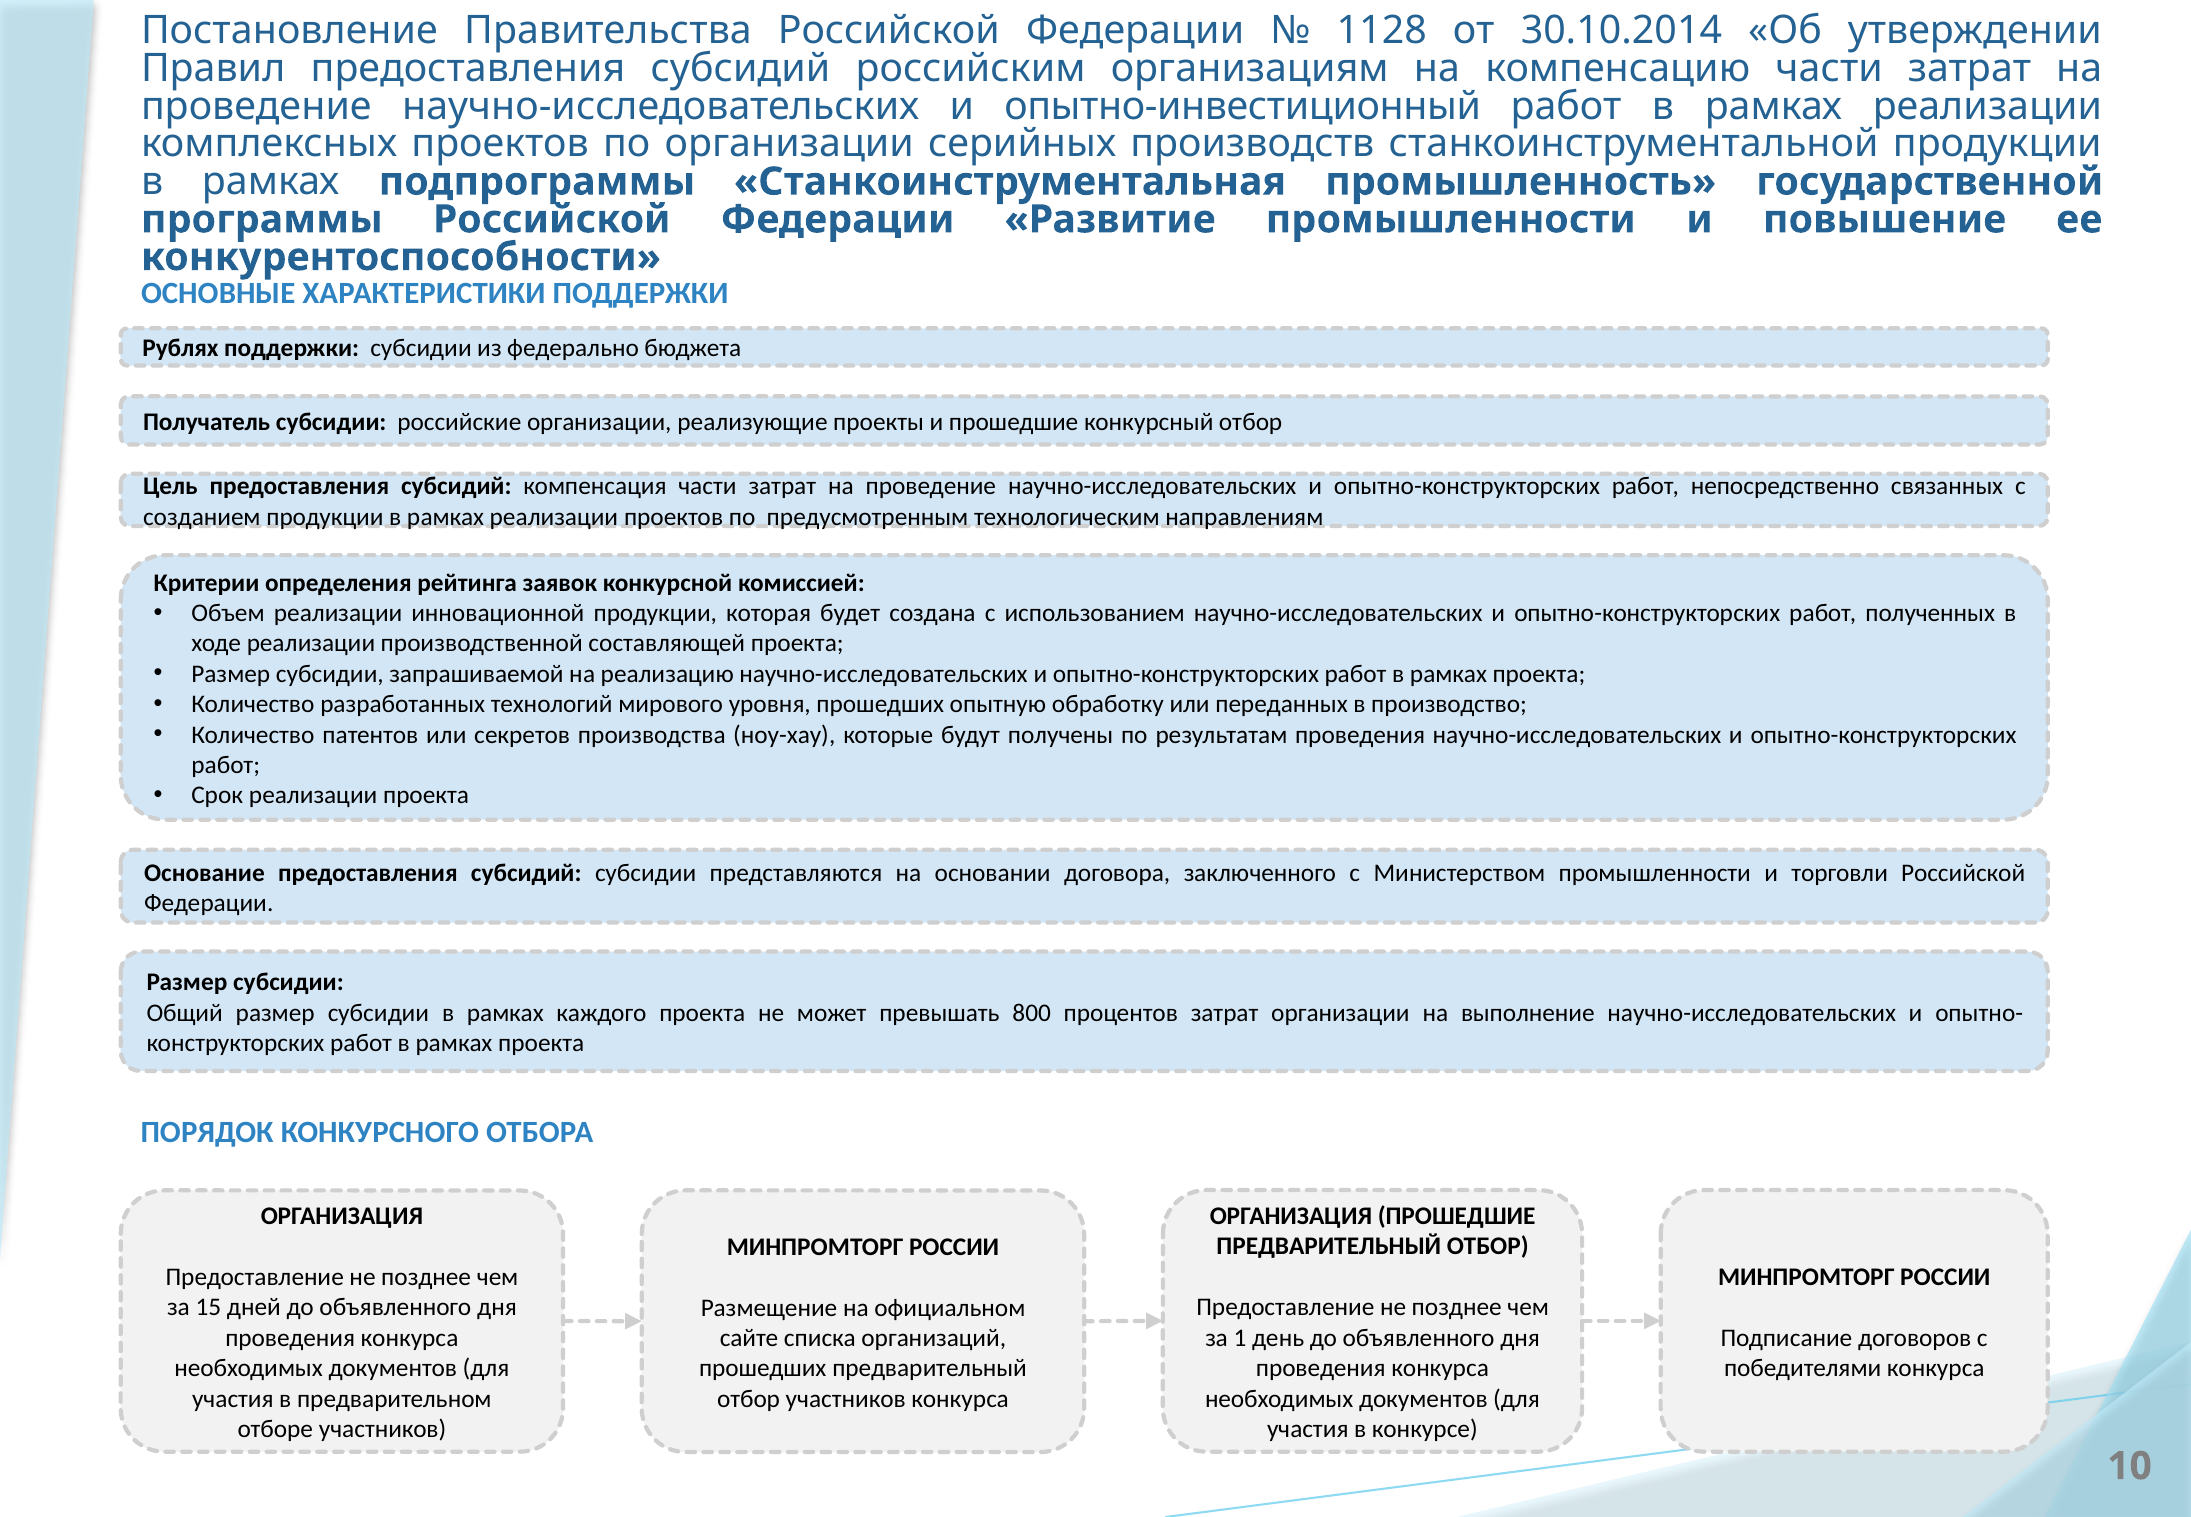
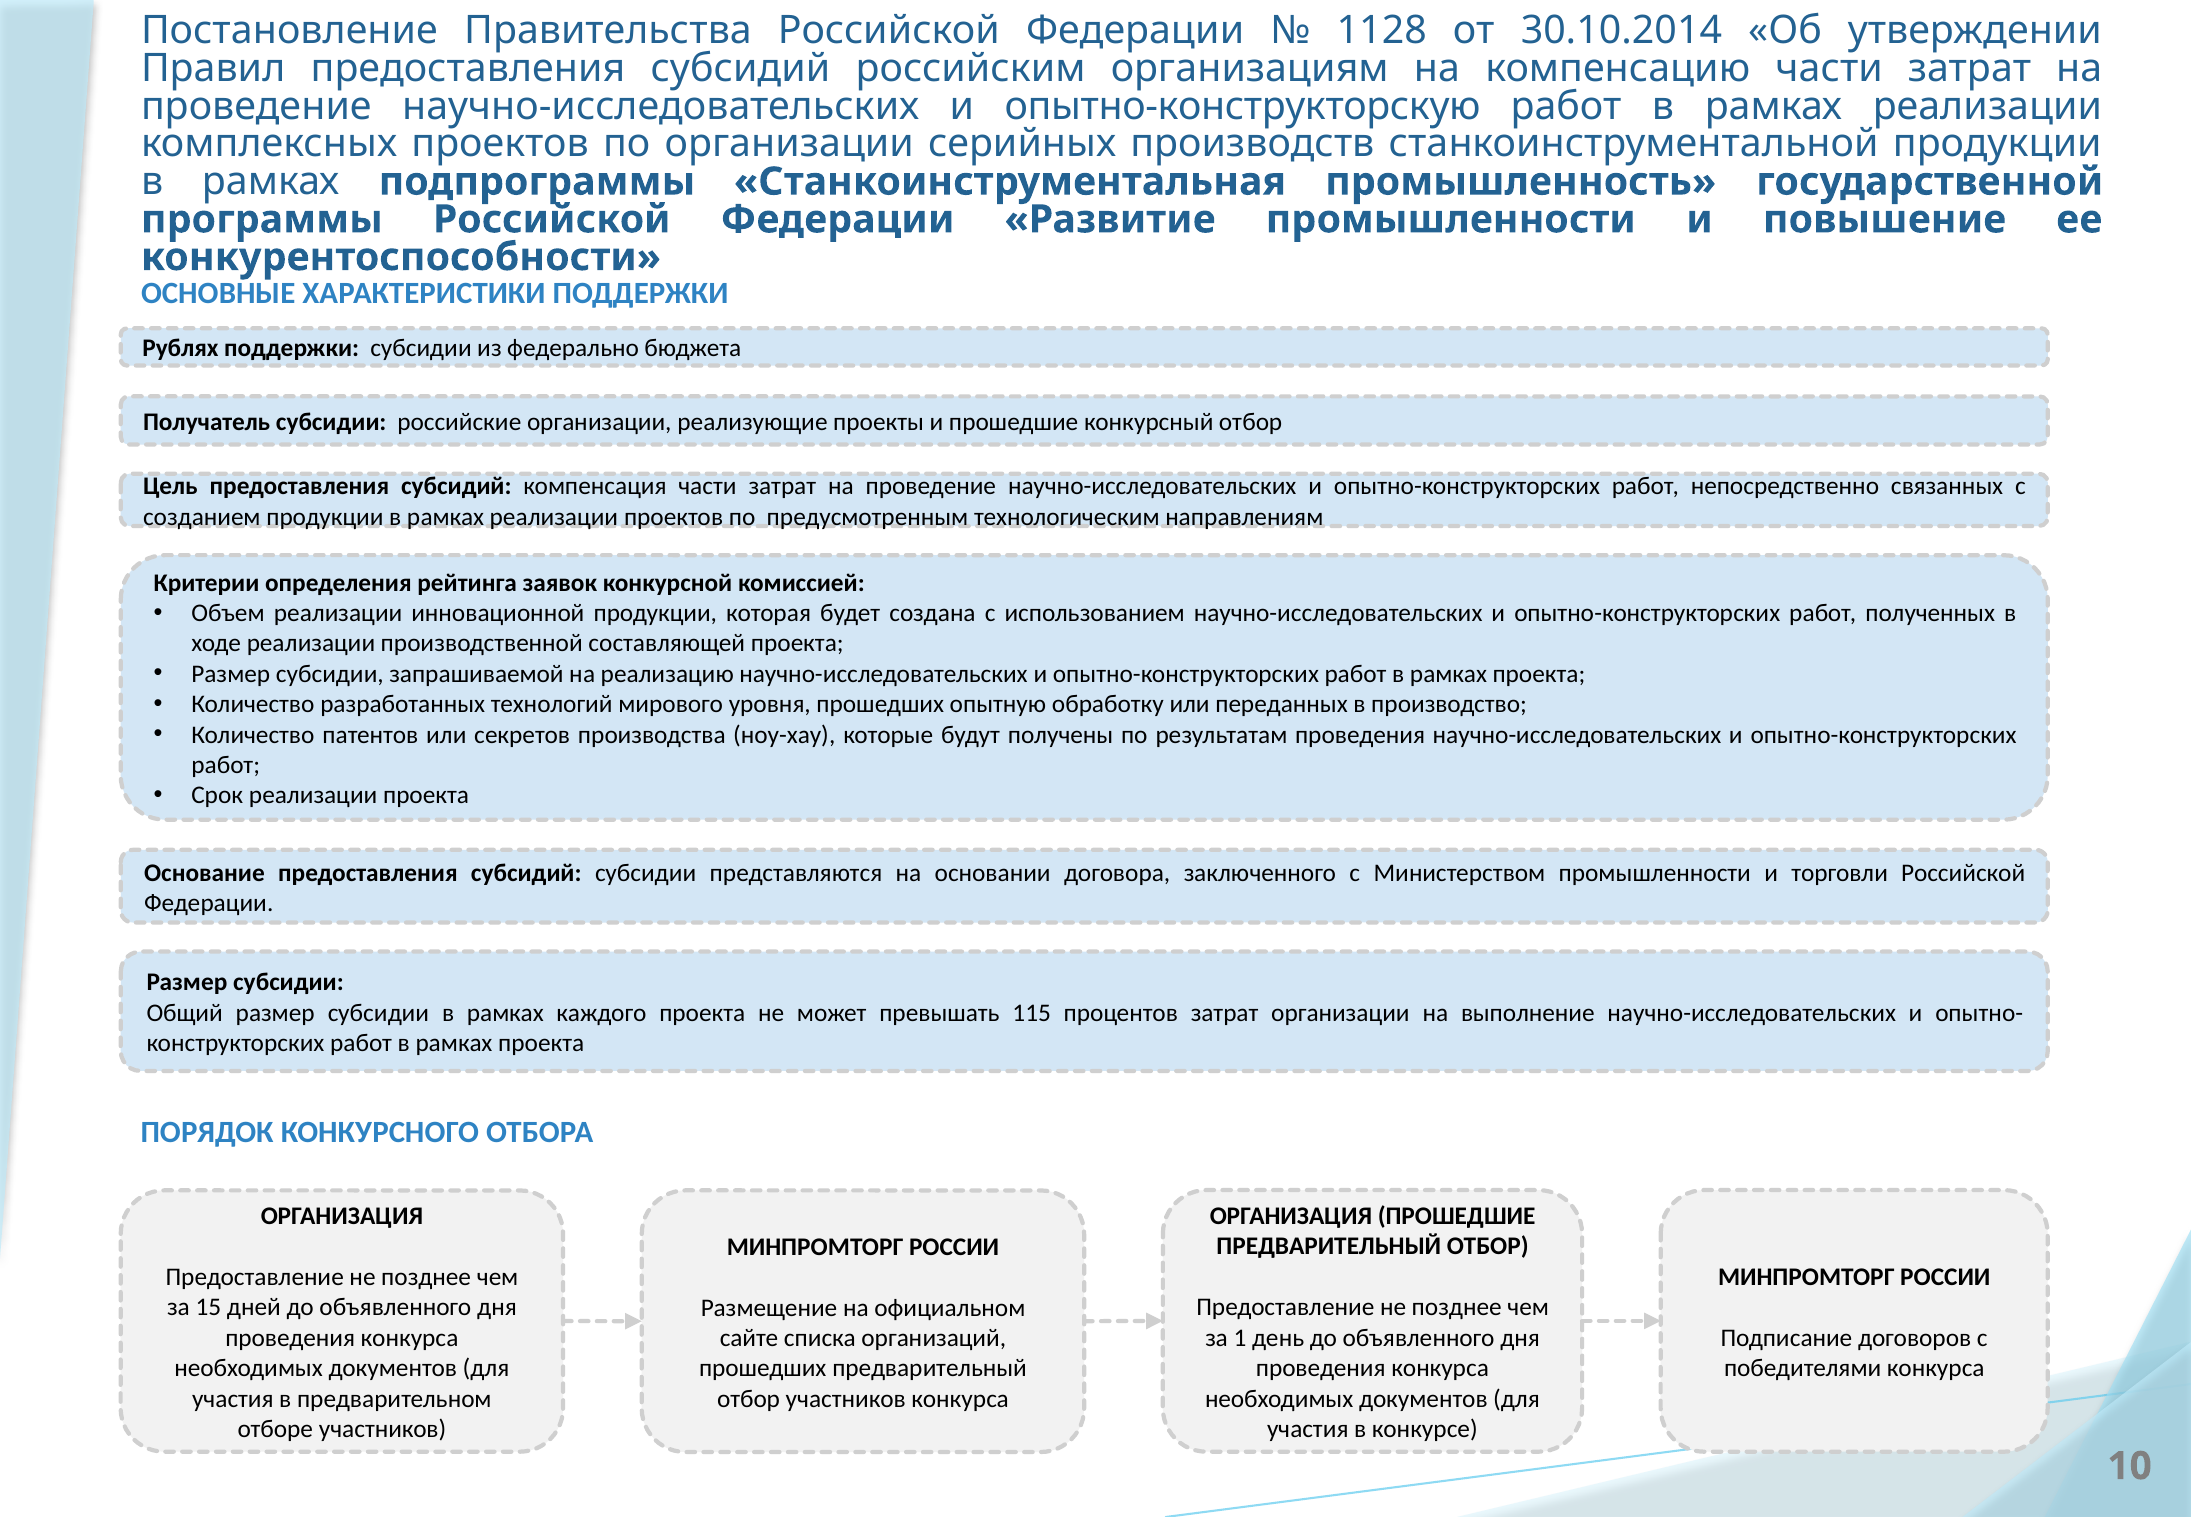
опытно-инвестиционный: опытно-инвестиционный -> опытно-конструкторскую
800: 800 -> 115
